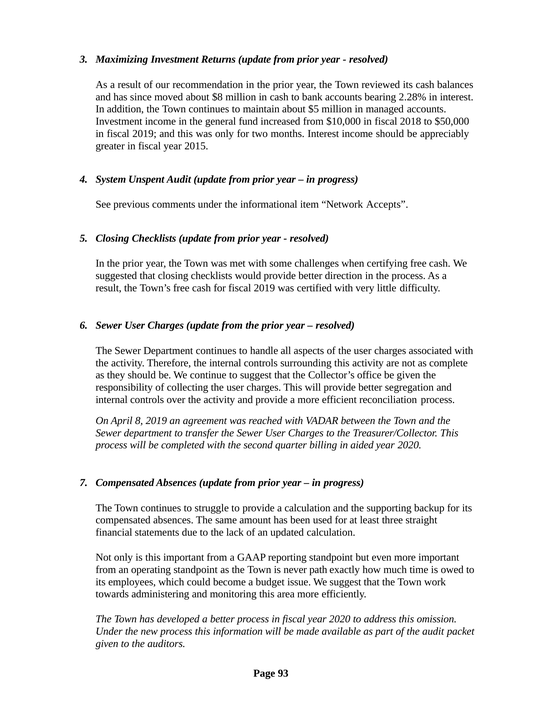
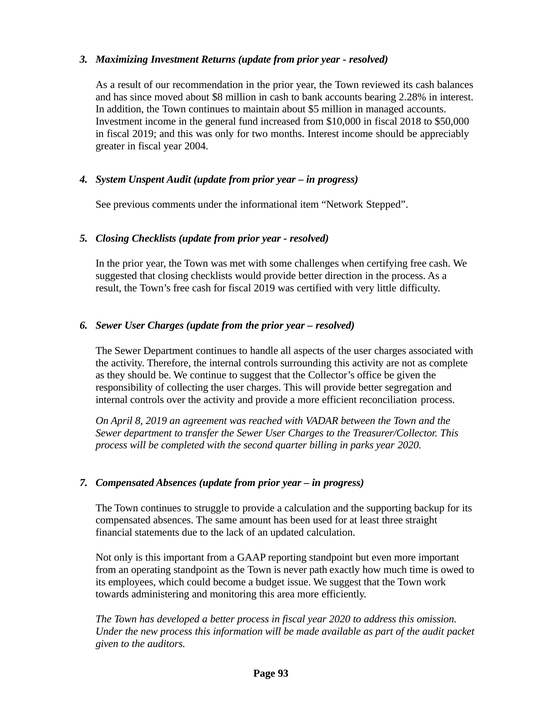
2015: 2015 -> 2004
Accepts: Accepts -> Stepped
aided: aided -> parks
